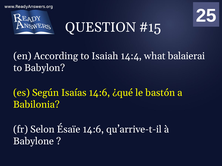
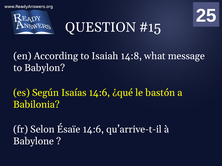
14:4: 14:4 -> 14:8
balaierai: balaierai -> message
